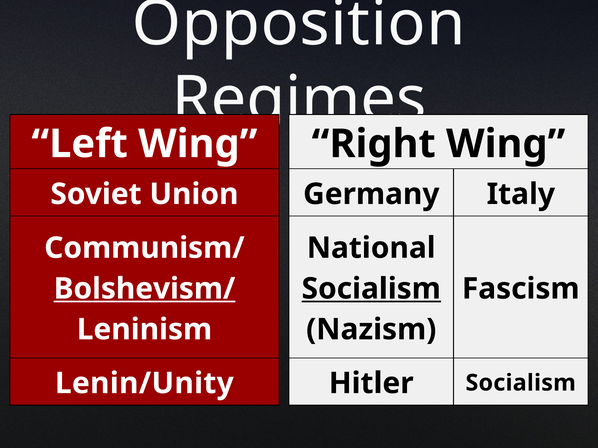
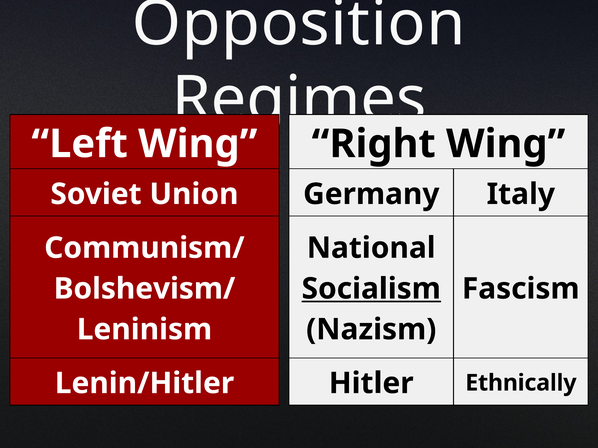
Bolshevism/ underline: present -> none
Lenin/Unity: Lenin/Unity -> Lenin/Hitler
Hitler Socialism: Socialism -> Ethnically
